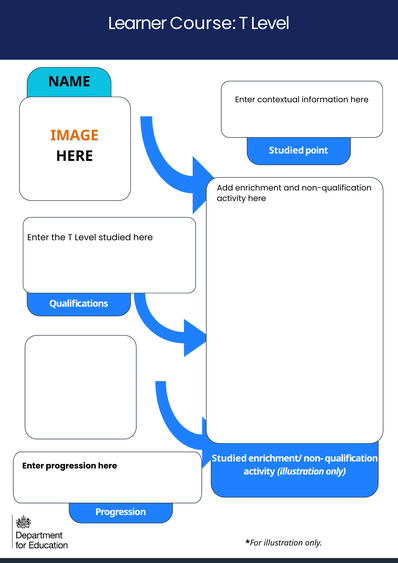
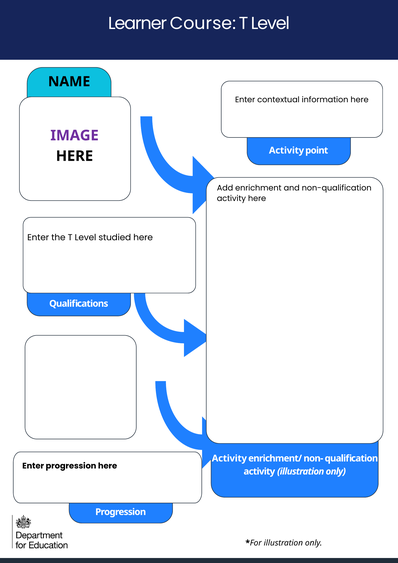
IMAGE at (75, 136) colour: orange -> purple
Studied at (287, 150): Studied -> Activity
Studied at (229, 459): Studied -> Activity
